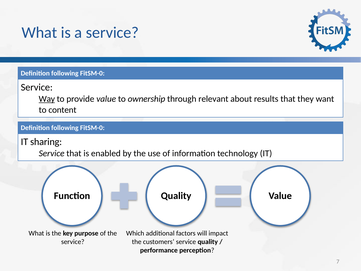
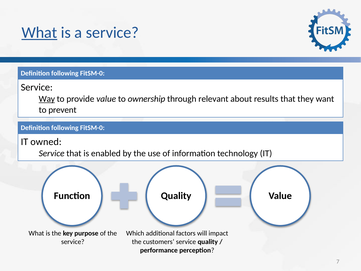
What at (39, 33) underline: none -> present
content: content -> prevent
sharing: sharing -> owned
